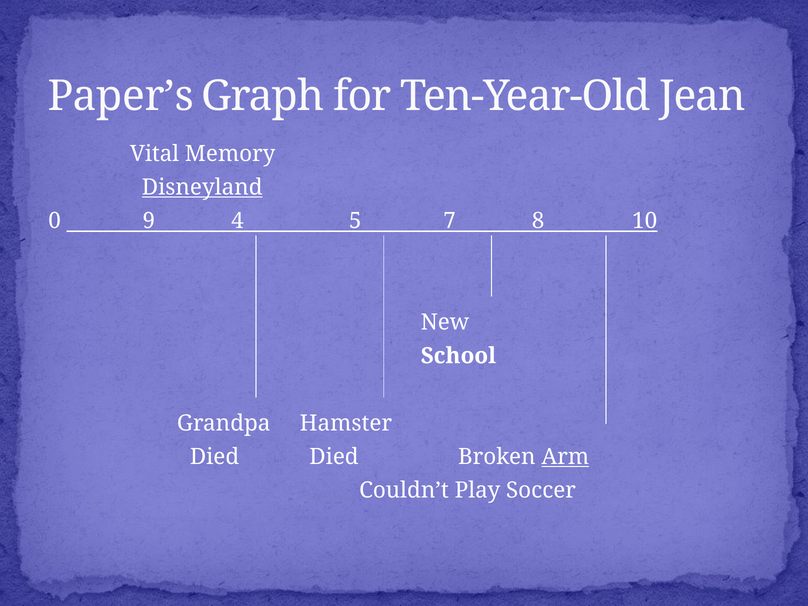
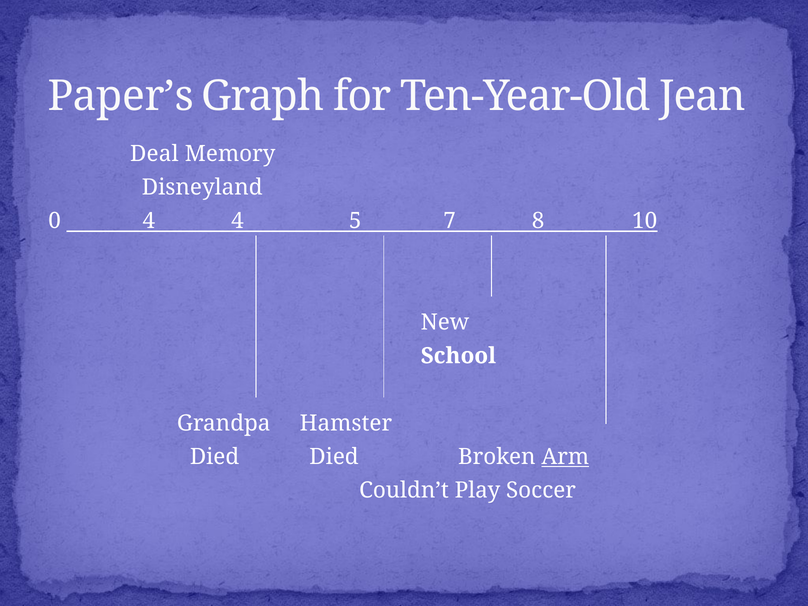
Vital: Vital -> Deal
Disneyland underline: present -> none
0 9: 9 -> 4
